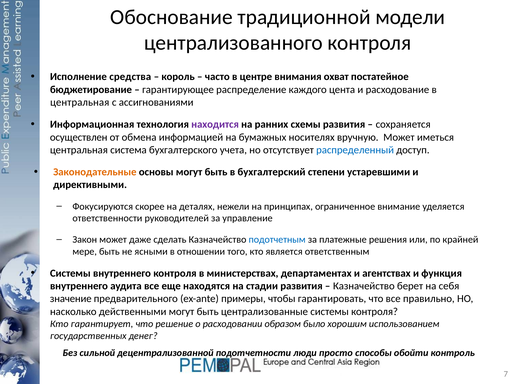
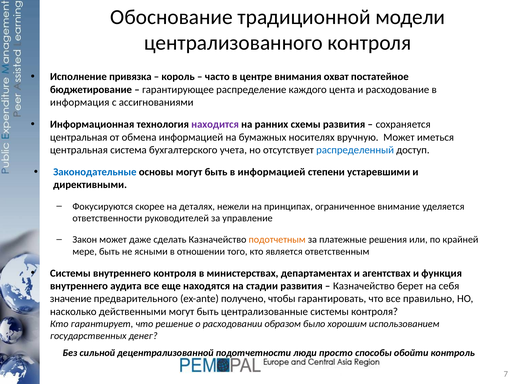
средства: средства -> привязка
центральная at (80, 103): центральная -> информация
осуществлен at (79, 137): осуществлен -> центральная
Законодательные colour: orange -> blue
в бухгалтерский: бухгалтерский -> информацией
подотчетным colour: blue -> orange
примеры: примеры -> получено
